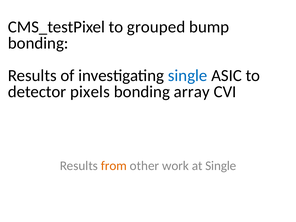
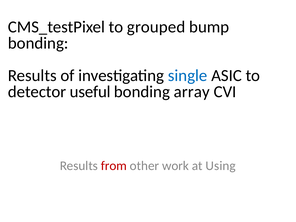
pixels: pixels -> useful
from colour: orange -> red
at Single: Single -> Using
